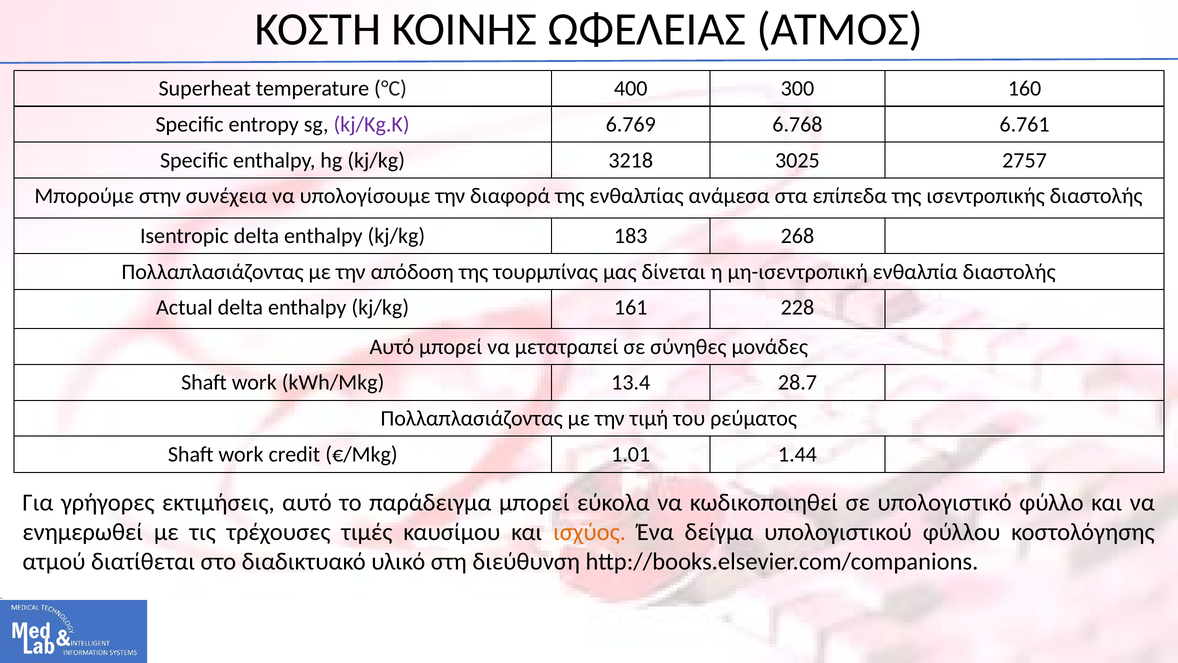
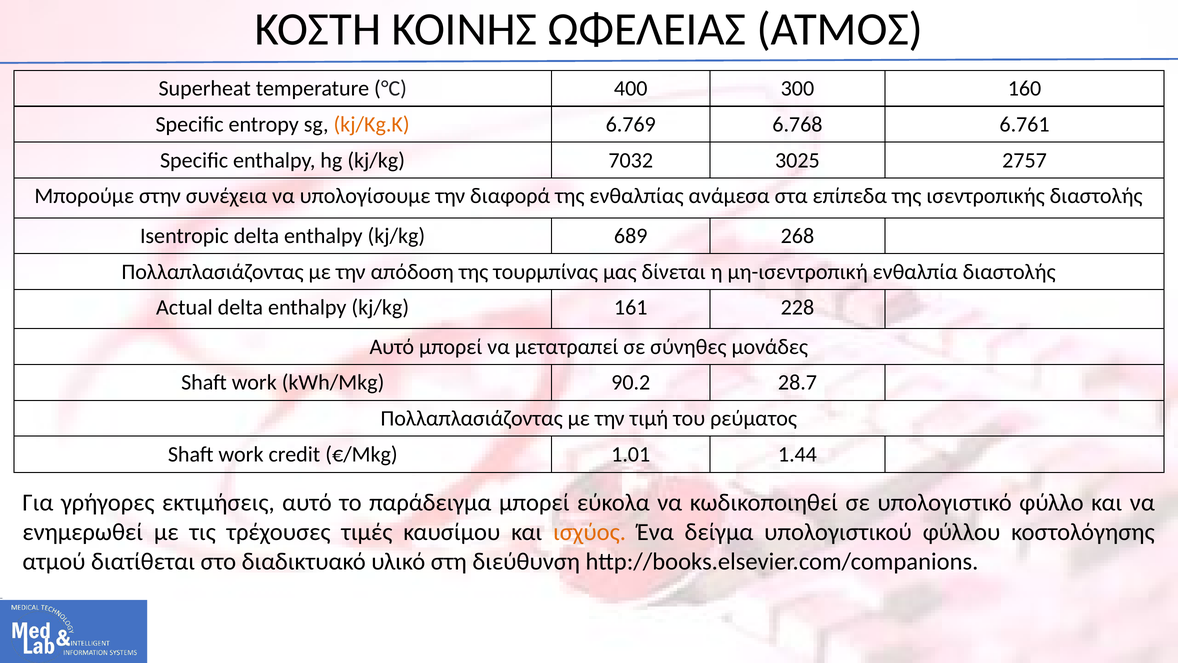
kj/Kg.K colour: purple -> orange
3218: 3218 -> 7032
183: 183 -> 689
13.4: 13.4 -> 90.2
